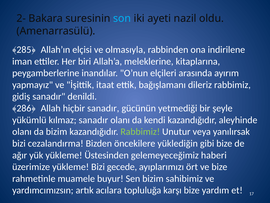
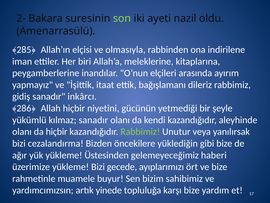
son colour: light blue -> light green
denildi: denildi -> inkârcı
hiçbir sanadır: sanadır -> niyetini
da bizim: bizim -> hiçbir
acılara: acılara -> yinede
